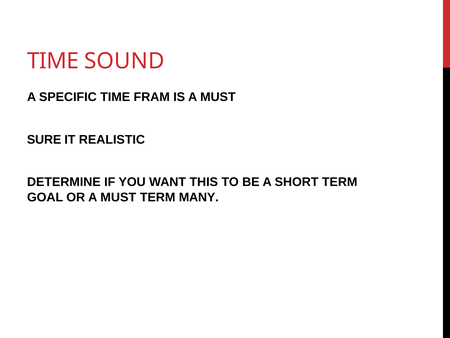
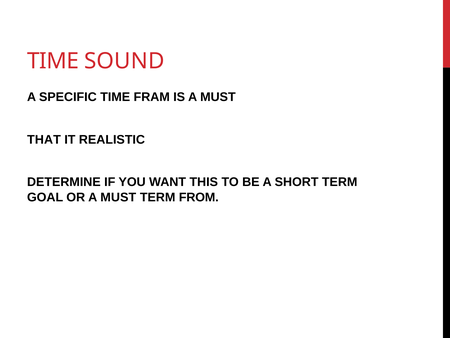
SURE: SURE -> THAT
MANY: MANY -> FROM
